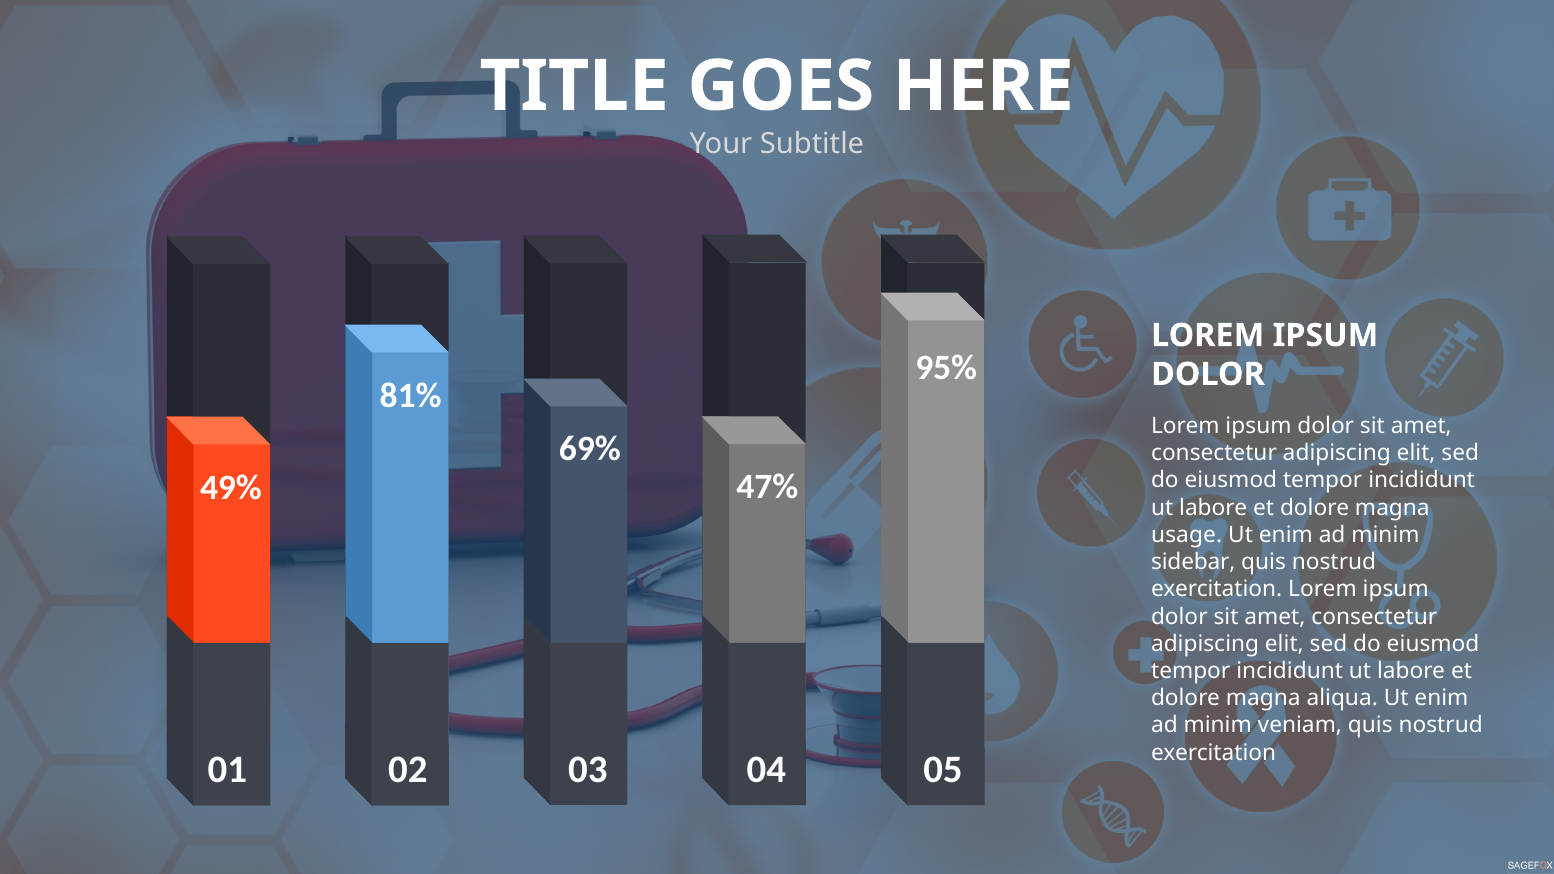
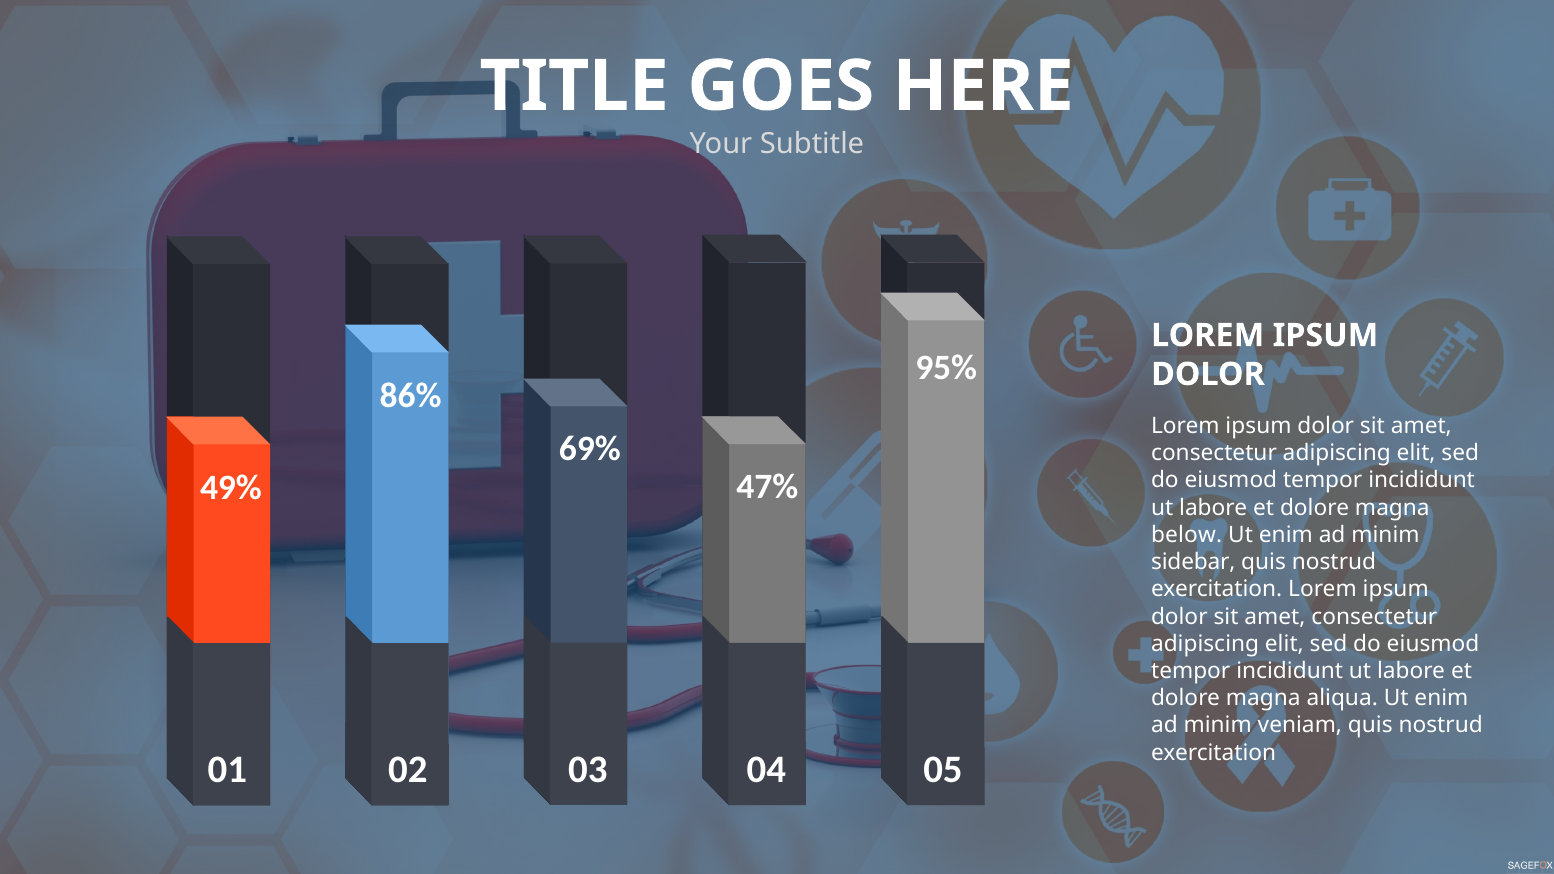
81%: 81% -> 86%
usage: usage -> below
